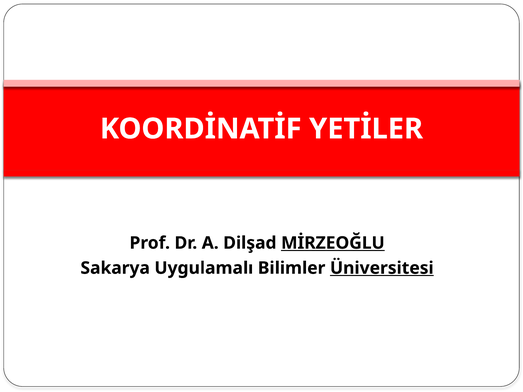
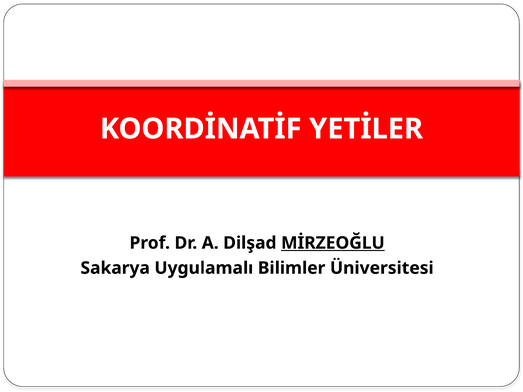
Üniversitesi underline: present -> none
